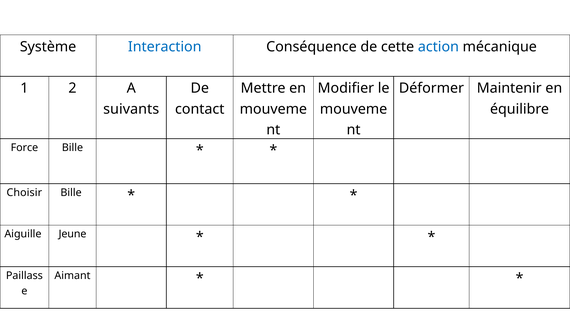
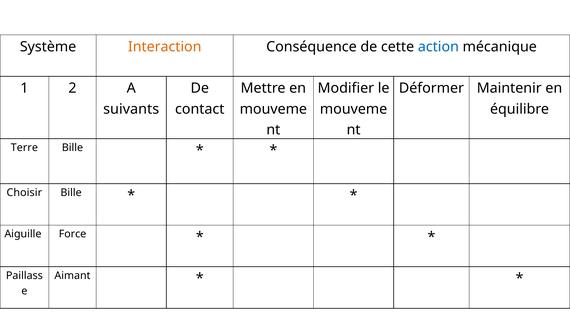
Interaction colour: blue -> orange
Force: Force -> Terre
Jeune: Jeune -> Force
